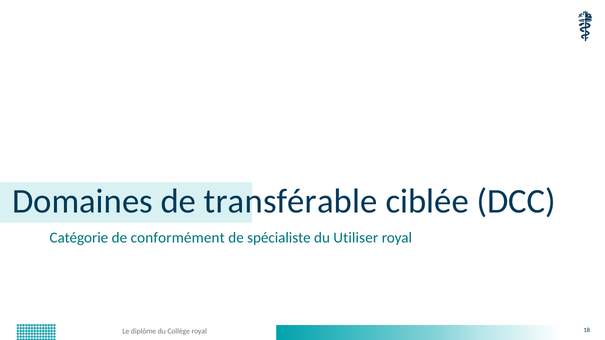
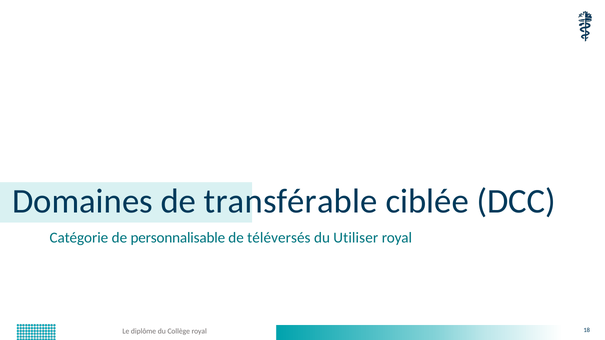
conformément: conformément -> personnalisable
spécialiste: spécialiste -> téléversés
